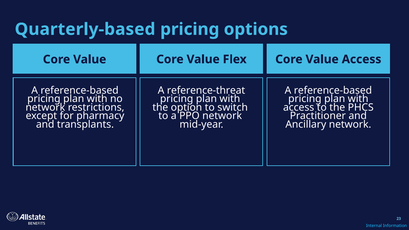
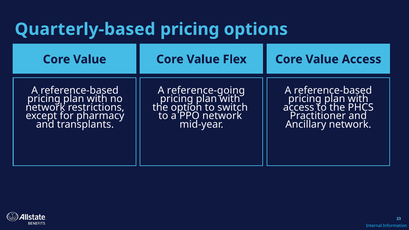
reference-threat: reference-threat -> reference-going
